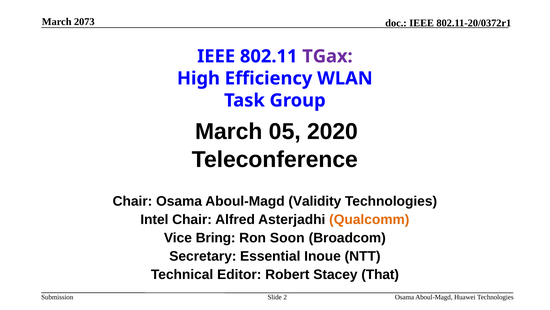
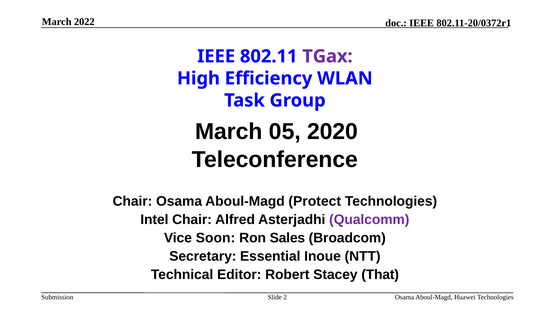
2073: 2073 -> 2022
Validity: Validity -> Protect
Qualcomm colour: orange -> purple
Bring: Bring -> Soon
Soon: Soon -> Sales
